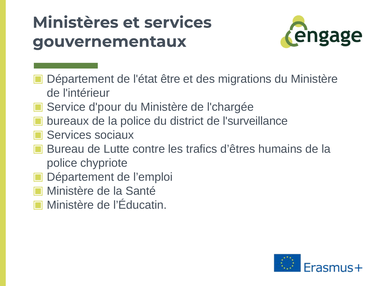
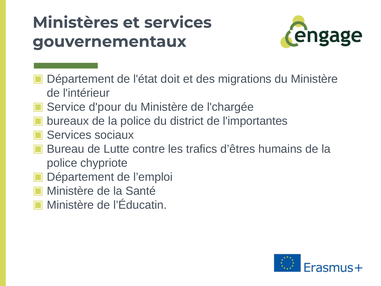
être: être -> doit
l'surveillance: l'surveillance -> l'importantes
